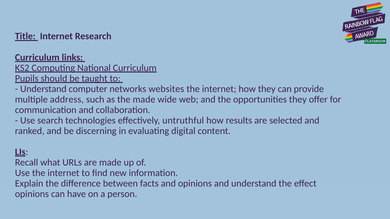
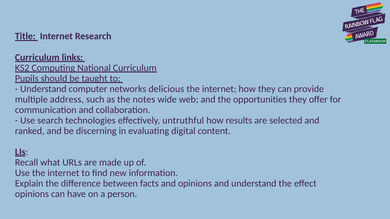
websites: websites -> delicious
the made: made -> notes
